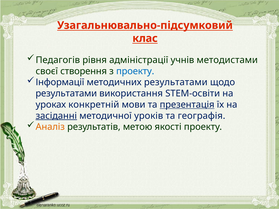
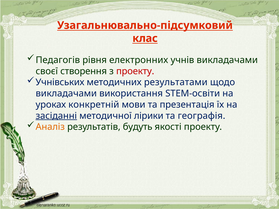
адміністрації: адміністрації -> електронних
учнів методистами: методистами -> викладачами
проекту at (135, 71) colour: blue -> red
Інформації: Інформації -> Учнівських
результатами at (66, 94): результатами -> викладачами
презентація underline: present -> none
уроків: уроків -> лірики
метою: метою -> будуть
